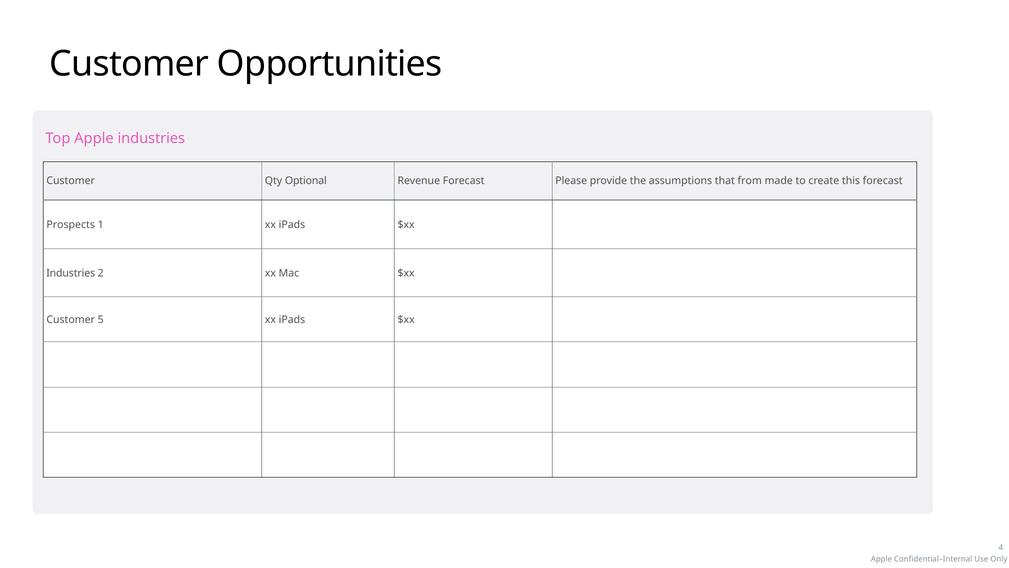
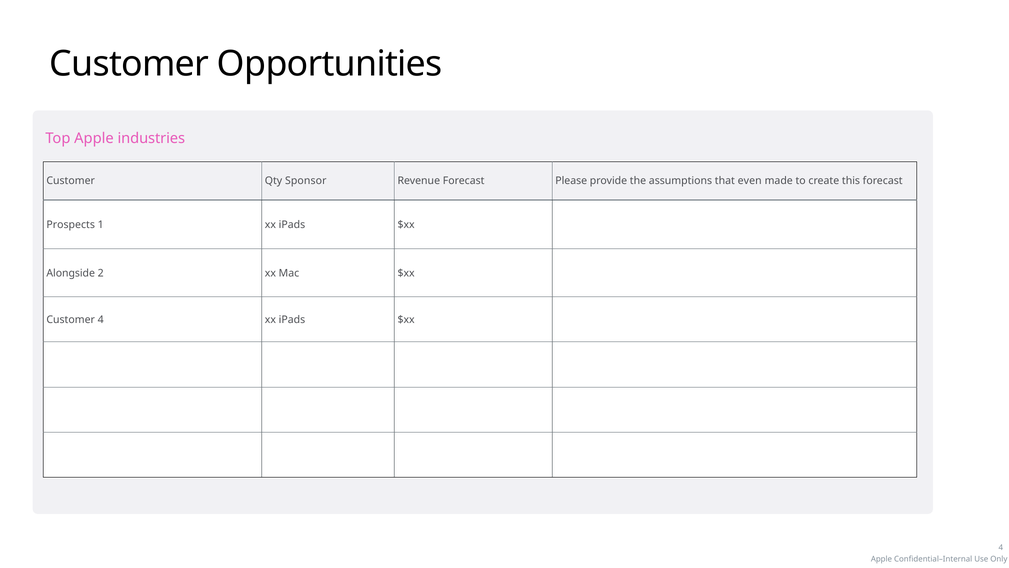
Optional: Optional -> Sponsor
from: from -> even
Industries at (71, 273): Industries -> Alongside
Customer 5: 5 -> 4
